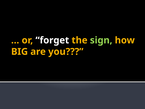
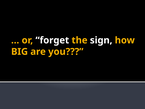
sign colour: light green -> white
